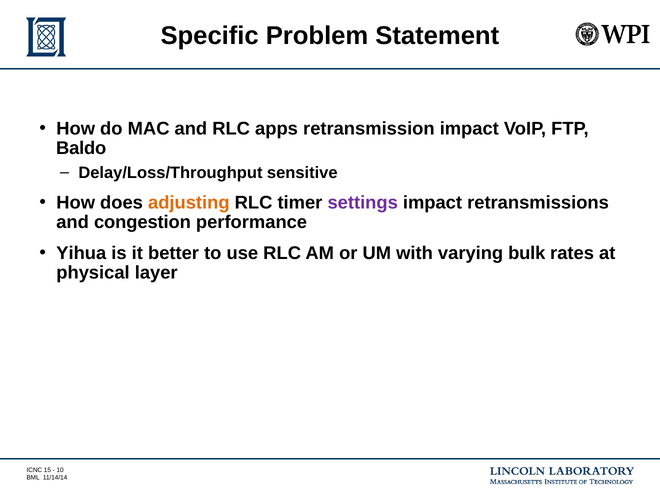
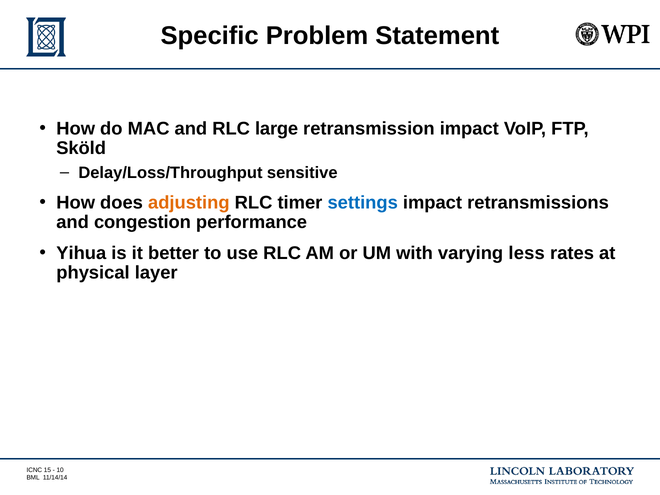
apps: apps -> large
Baldo: Baldo -> Sköld
settings colour: purple -> blue
bulk: bulk -> less
